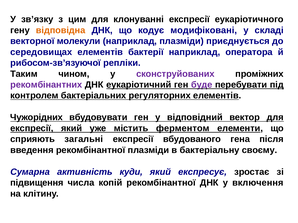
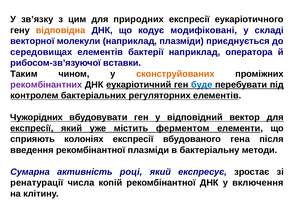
клонуванні: клонуванні -> природних
репліки: репліки -> вставки
сконструйованих colour: purple -> orange
буде colour: purple -> blue
загальні: загальні -> колоніях
своєму: своєму -> методи
куди: куди -> році
підвищення: підвищення -> ренатурації
